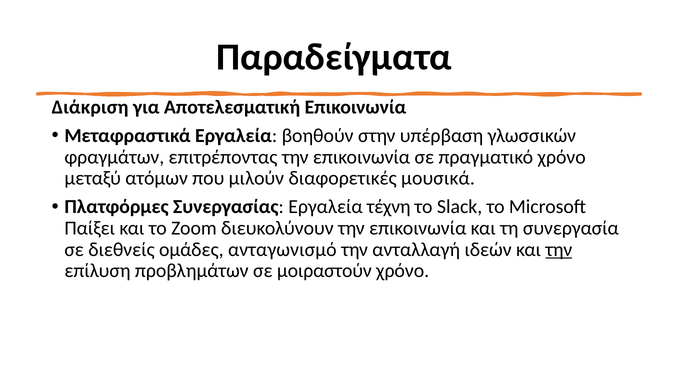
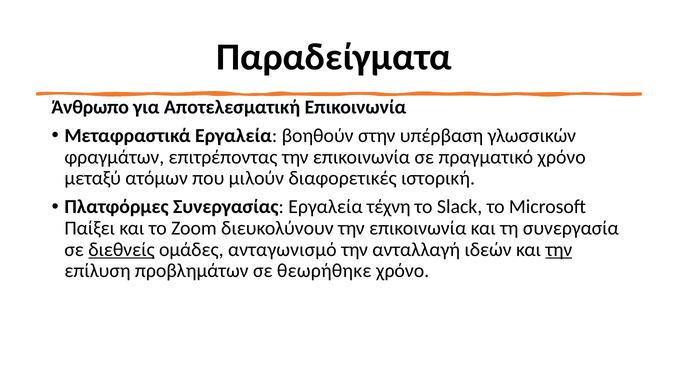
Διάκριση: Διάκριση -> Άνθρωπο
μουσικά: μουσικά -> ιστορική
διεθνείς underline: none -> present
μοιραστούν: μοιραστούν -> θεωρήθηκε
